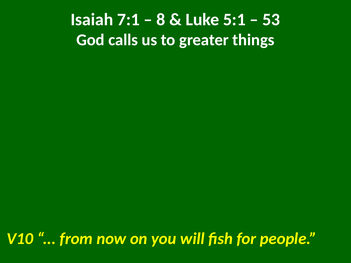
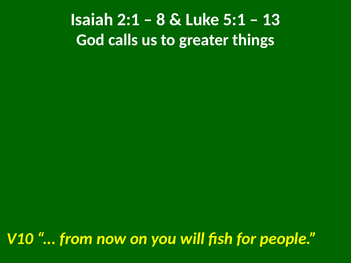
7:1: 7:1 -> 2:1
53: 53 -> 13
